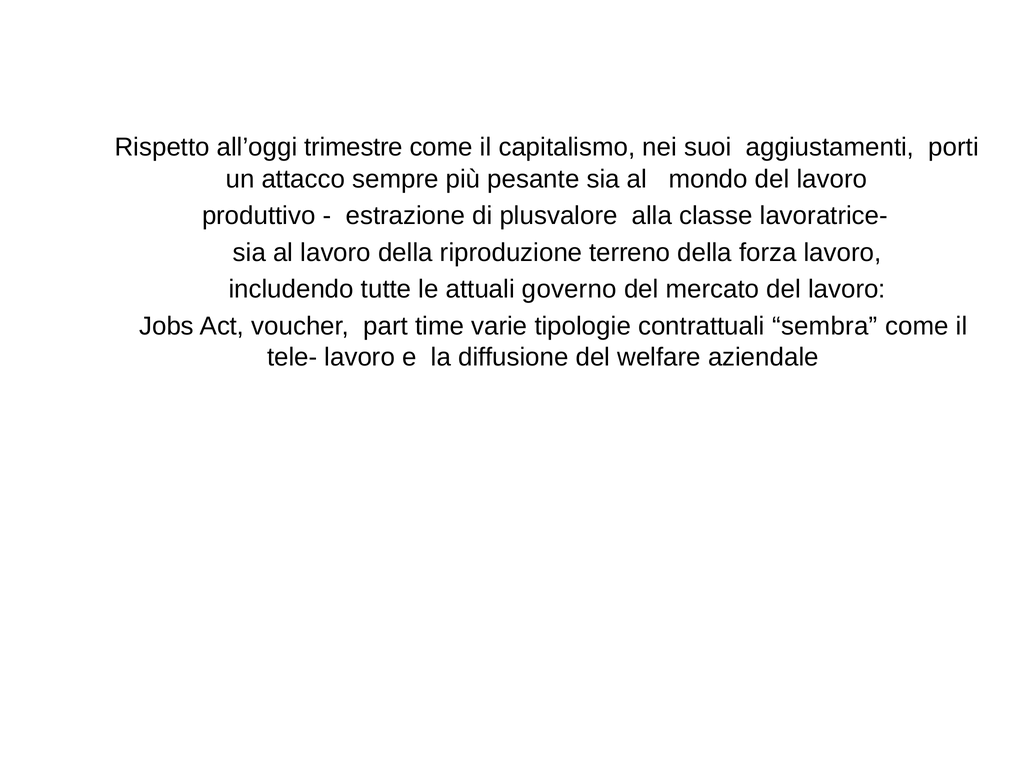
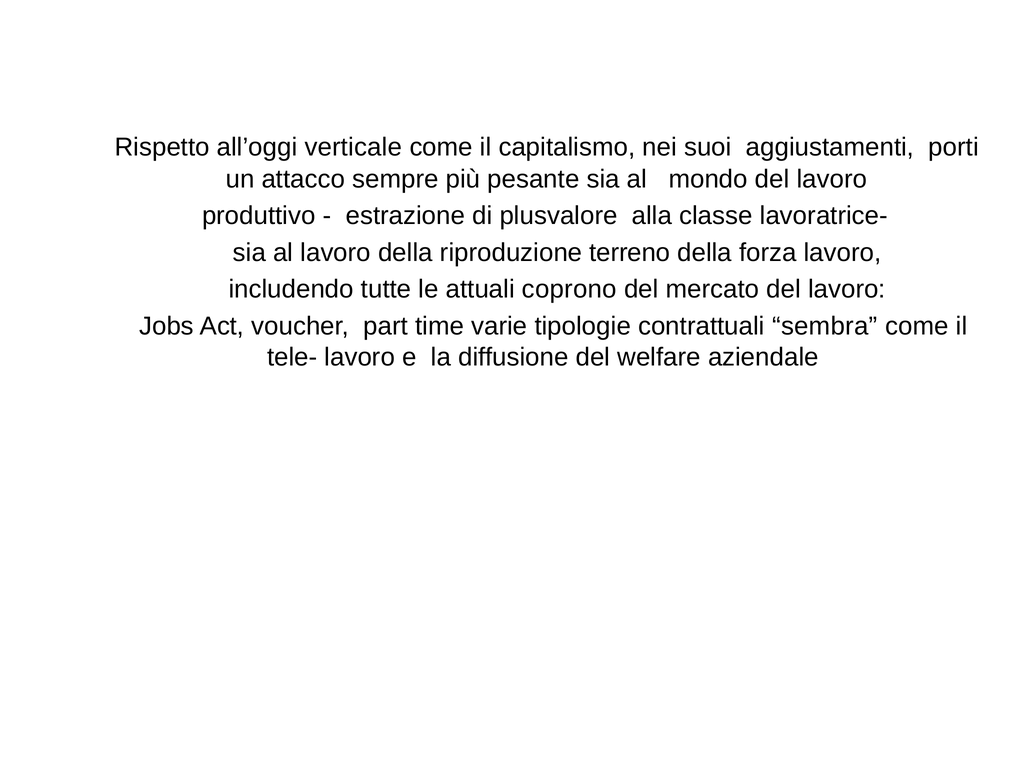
trimestre: trimestre -> verticale
governo: governo -> coprono
